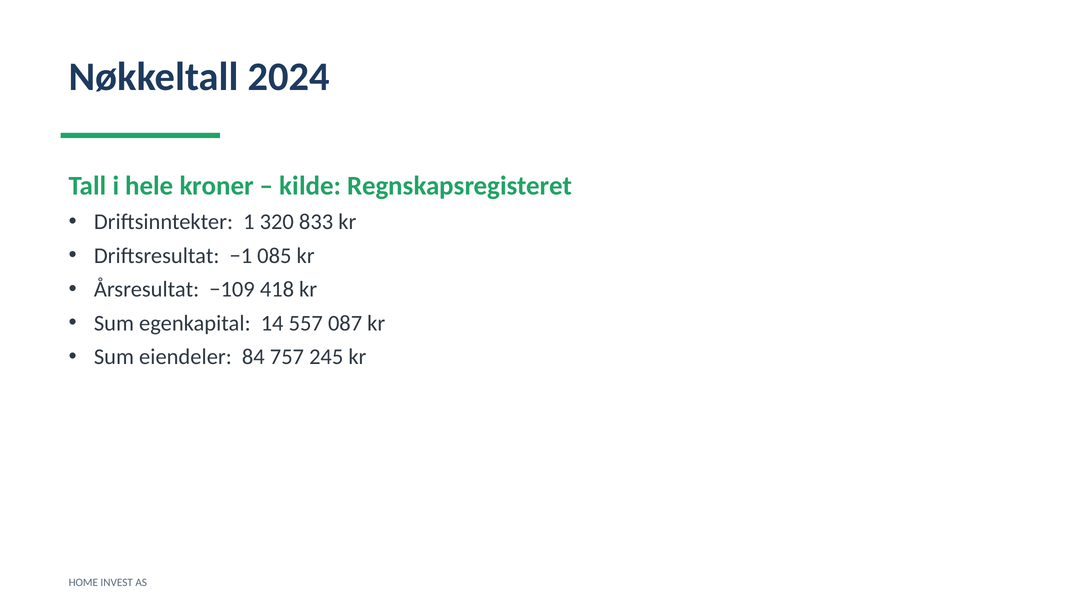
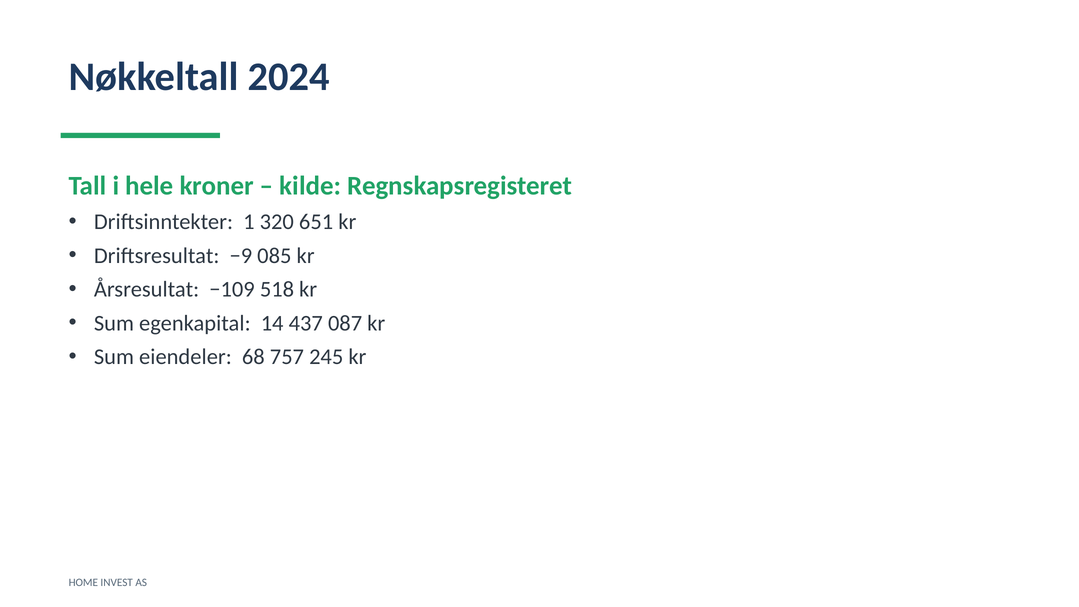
833: 833 -> 651
−1: −1 -> −9
418: 418 -> 518
557: 557 -> 437
84: 84 -> 68
